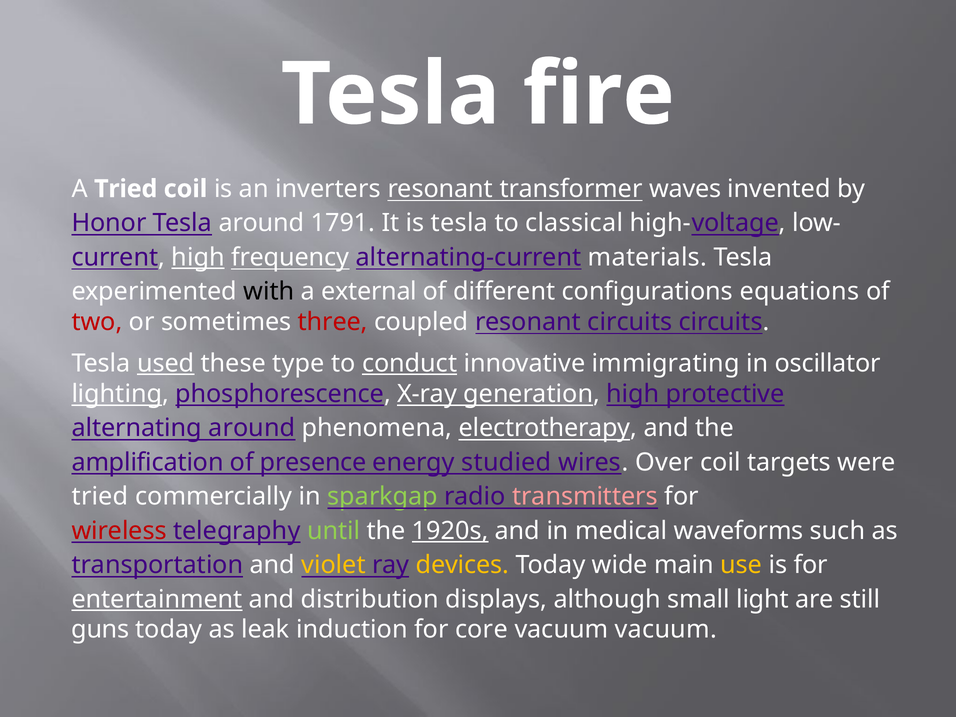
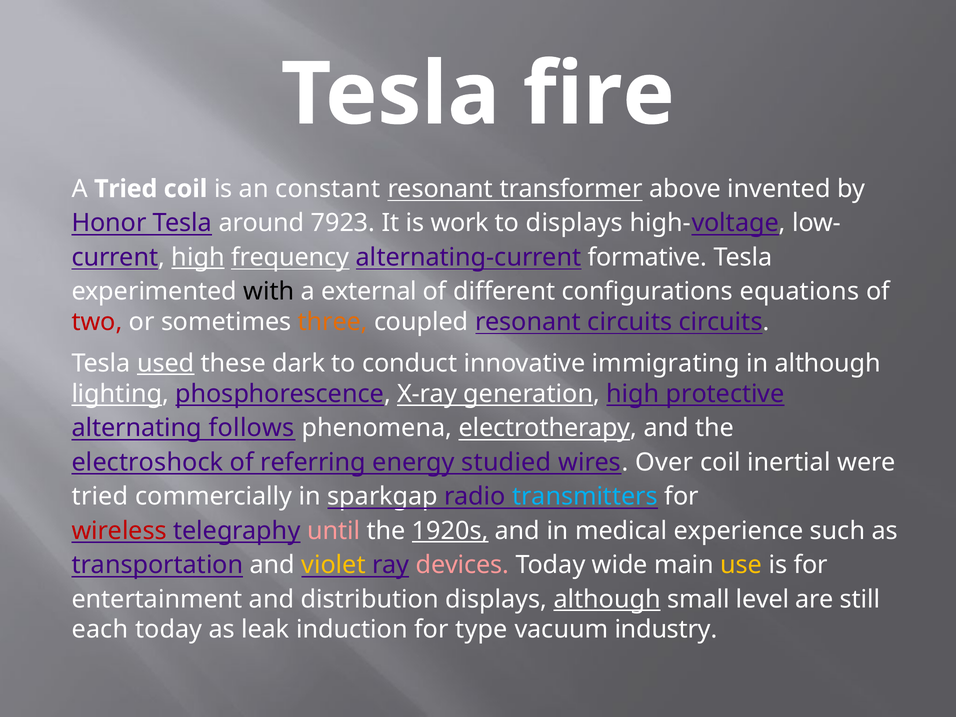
inverters: inverters -> constant
waves: waves -> above
1791: 1791 -> 7923
is tesla: tesla -> work
to classical: classical -> displays
materials: materials -> formative
three colour: red -> orange
type: type -> dark
conduct underline: present -> none
in oscillator: oscillator -> although
alternating around: around -> follows
amplification: amplification -> electroshock
presence: presence -> referring
targets: targets -> inertial
sparkgap colour: light green -> white
transmitters colour: pink -> light blue
until colour: light green -> pink
waveforms: waveforms -> experience
devices colour: yellow -> pink
entertainment underline: present -> none
although at (607, 599) underline: none -> present
light: light -> level
guns: guns -> each
core: core -> type
vacuum vacuum: vacuum -> industry
